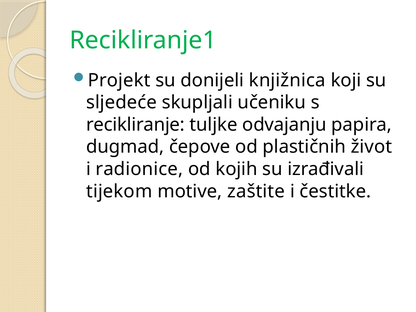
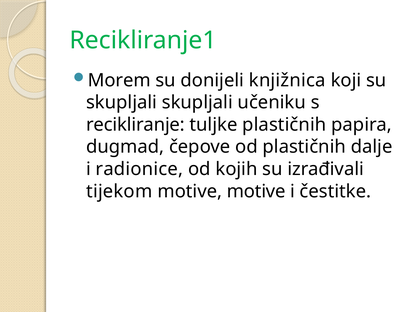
Projekt: Projekt -> Morem
sljedeće at (121, 103): sljedeće -> skupljali
tuljke odvajanju: odvajanju -> plastičnih
život: život -> dalje
motive zaštite: zaštite -> motive
